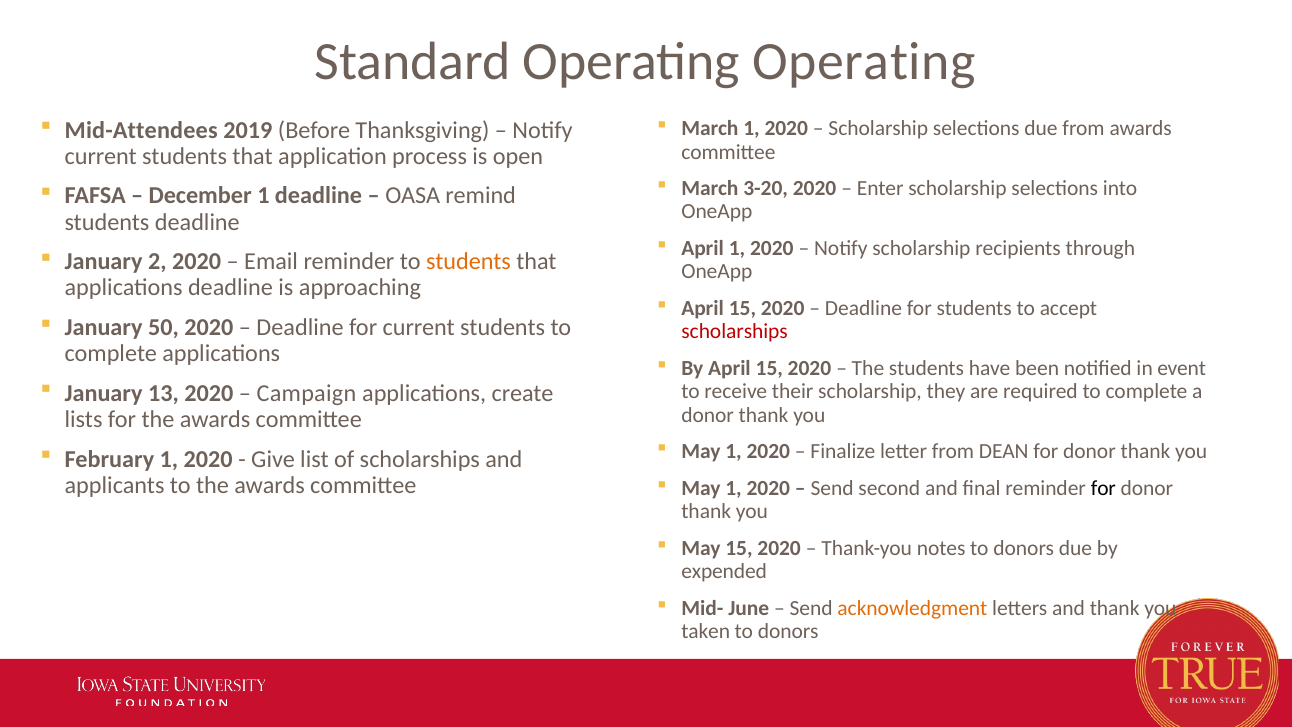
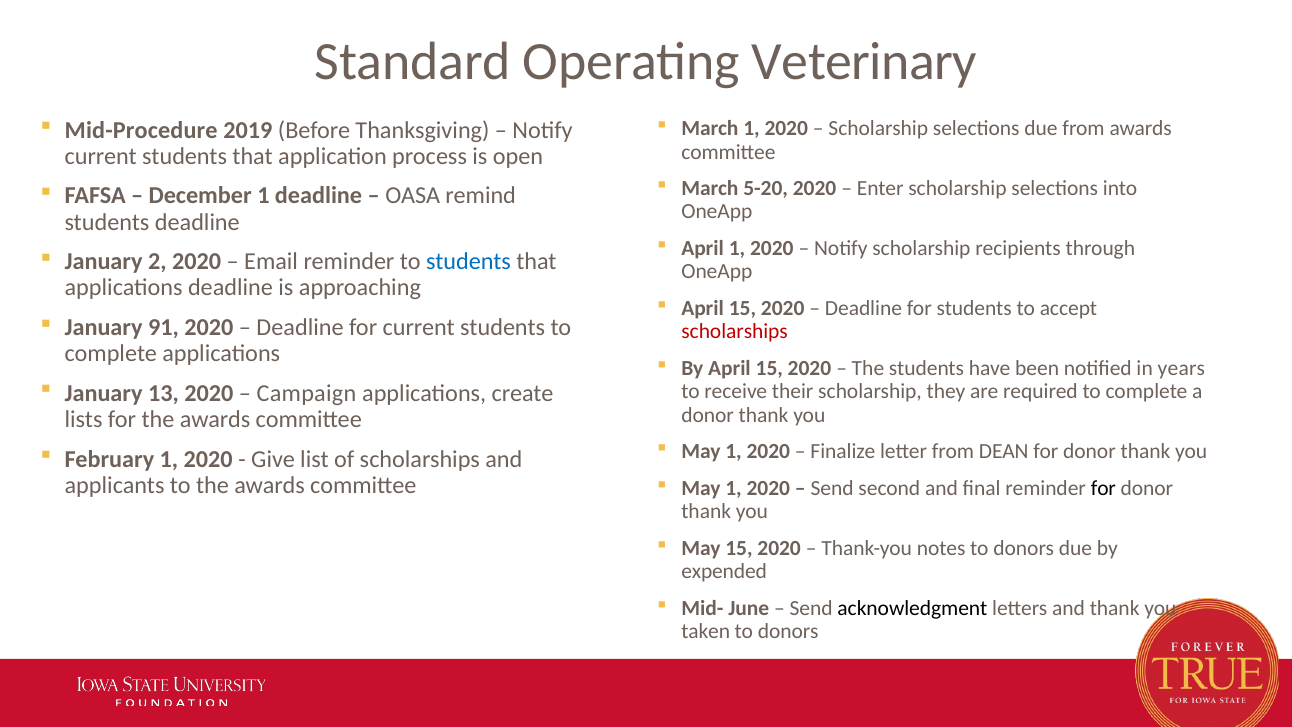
Operating Operating: Operating -> Veterinary
Mid-Attendees: Mid-Attendees -> Mid-Procedure
3-20: 3-20 -> 5-20
students at (468, 262) colour: orange -> blue
50: 50 -> 91
event: event -> years
acknowledgment colour: orange -> black
